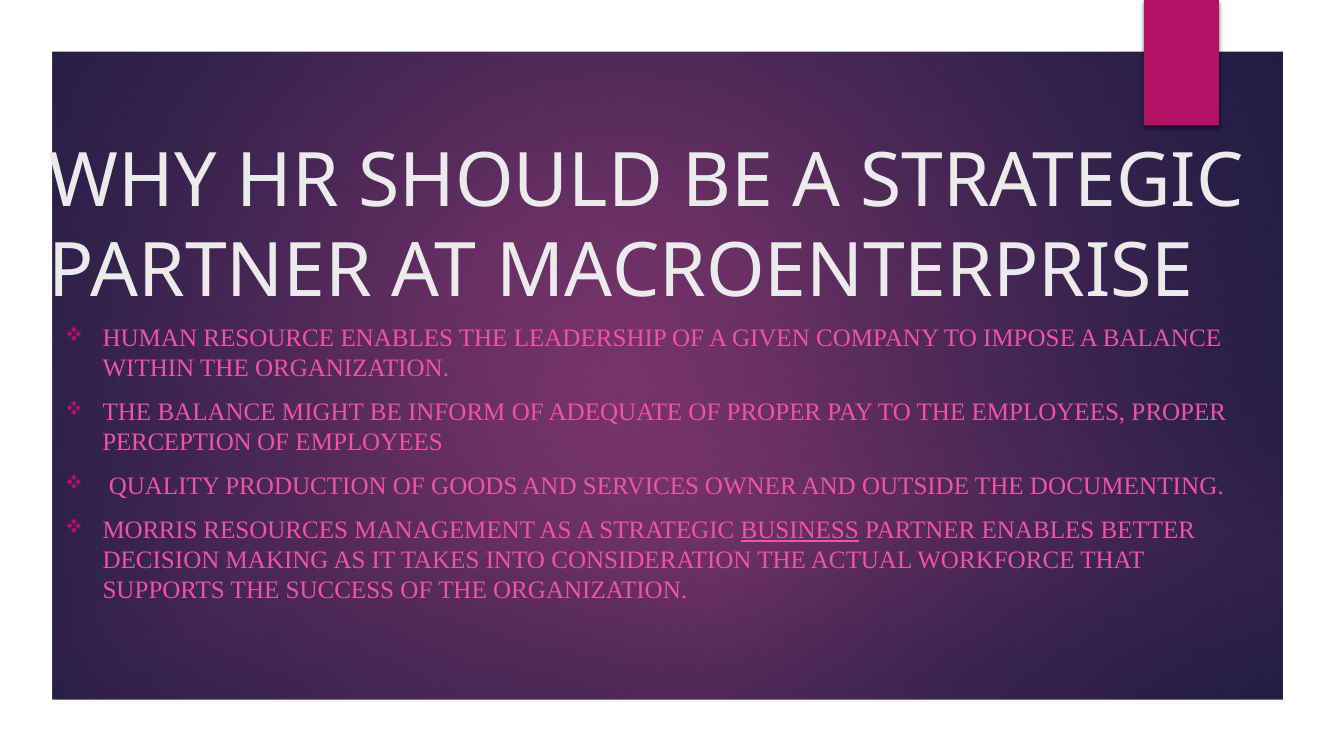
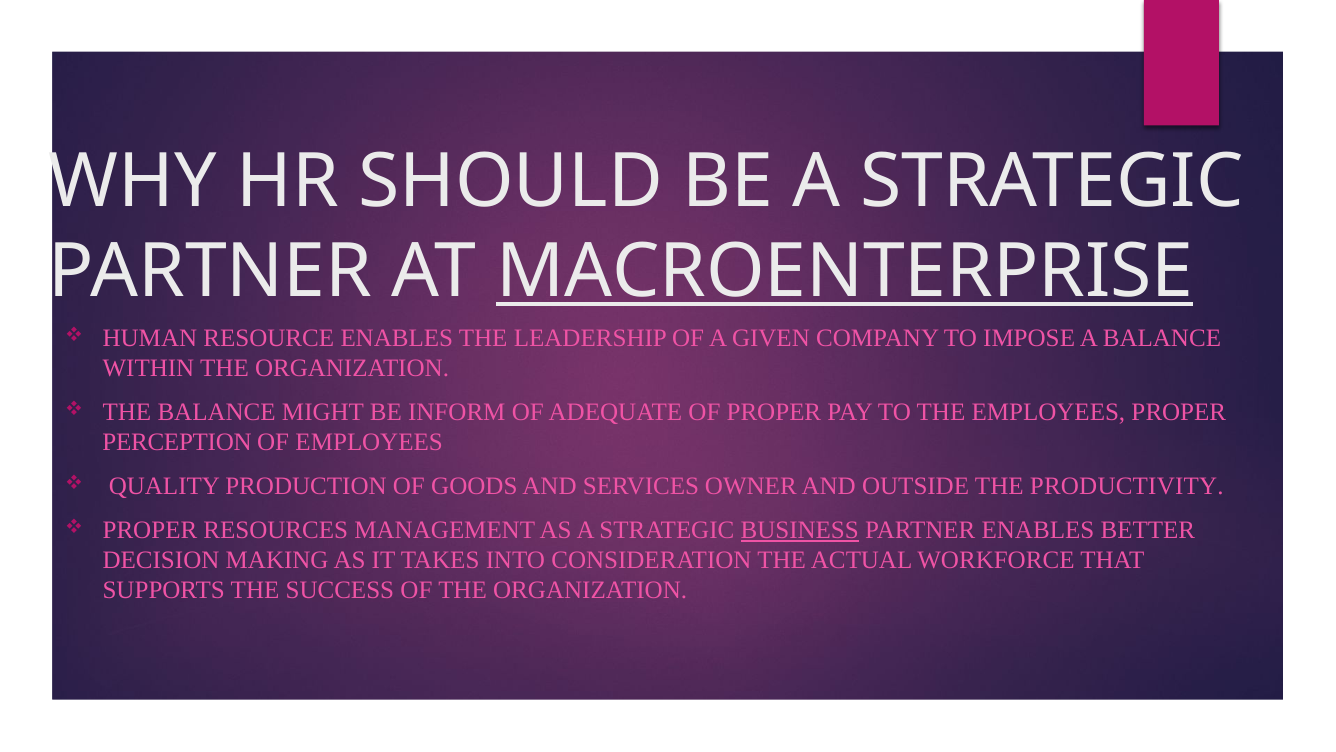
MACROENTERPRISE underline: none -> present
DOCUMENTING: DOCUMENTING -> PRODUCTIVITY
MORRIS at (150, 530): MORRIS -> PROPER
